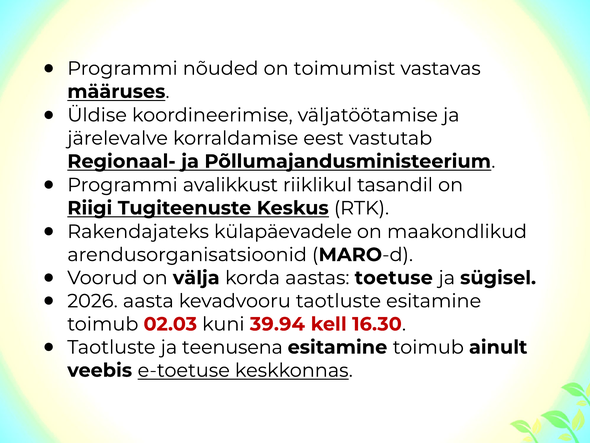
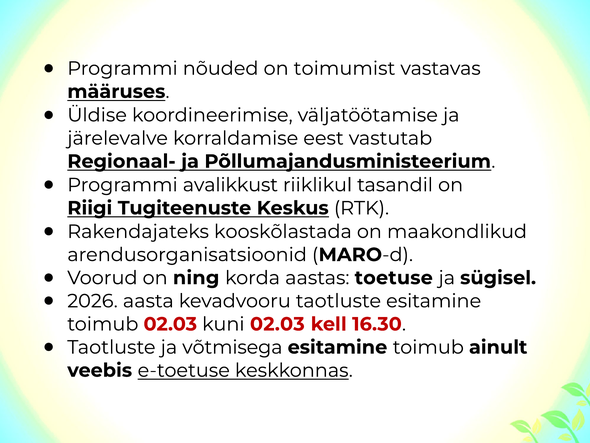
külapäevadele: külapäevadele -> kooskõlastada
välja: välja -> ning
kuni 39.94: 39.94 -> 02.03
teenusena: teenusena -> võtmisega
